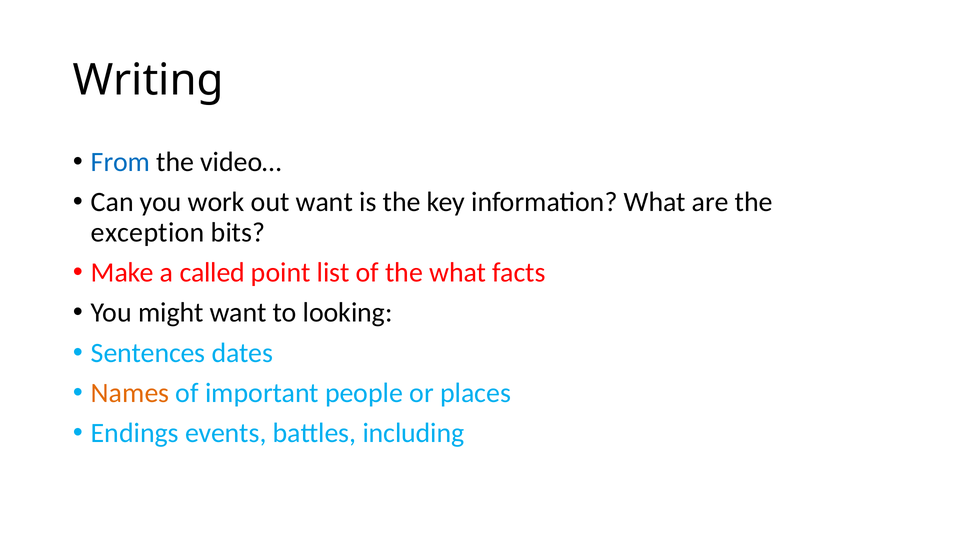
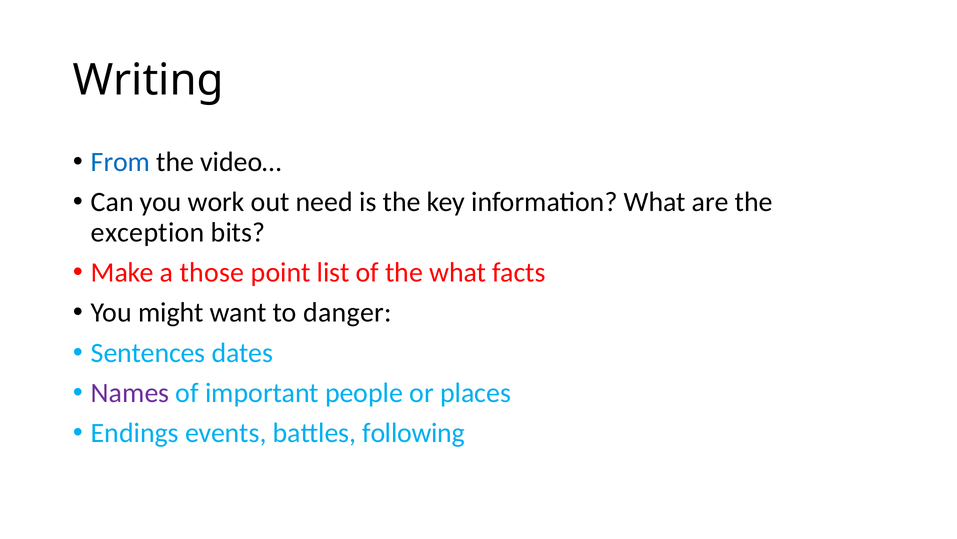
out want: want -> need
called: called -> those
looking: looking -> danger
Names colour: orange -> purple
including: including -> following
